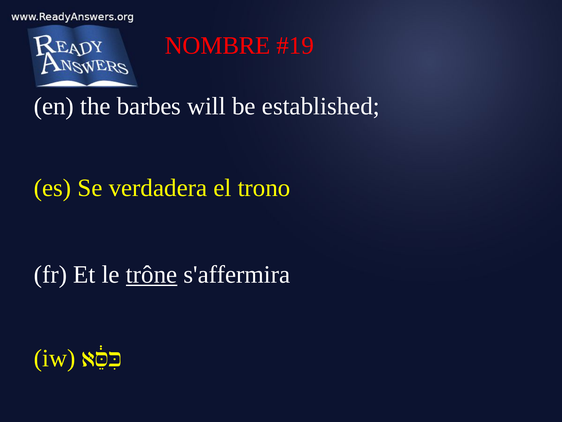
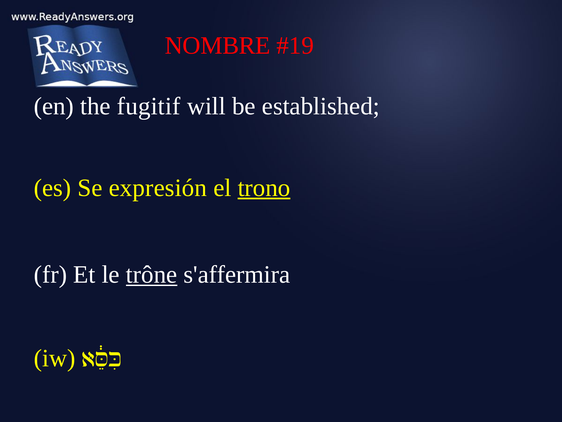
barbes: barbes -> fugitif
verdadera: verdadera -> expresión
trono underline: none -> present
